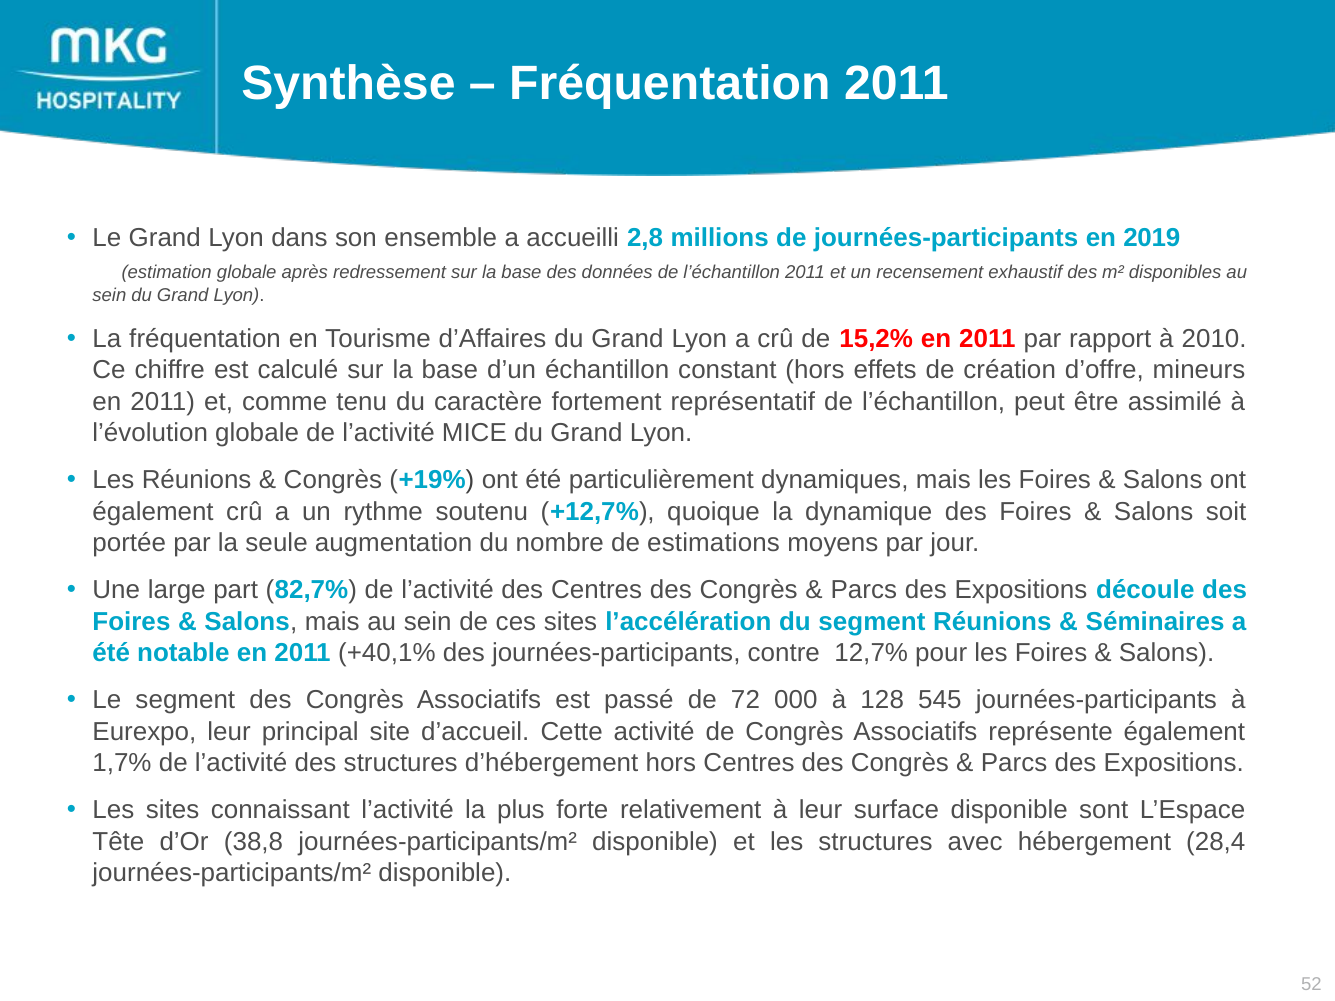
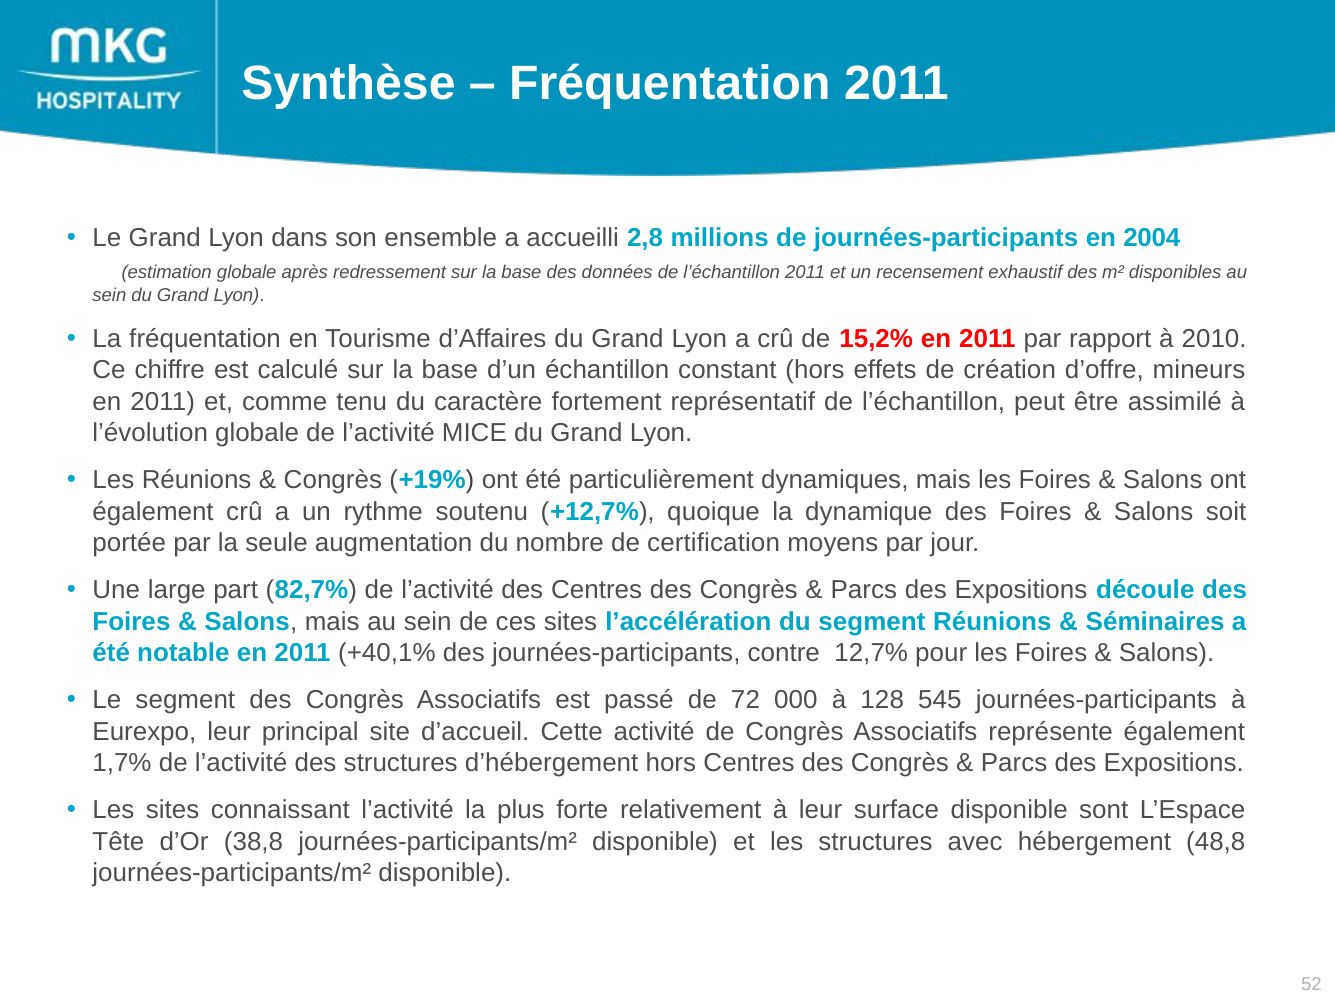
2019: 2019 -> 2004
estimations: estimations -> certification
28,4: 28,4 -> 48,8
